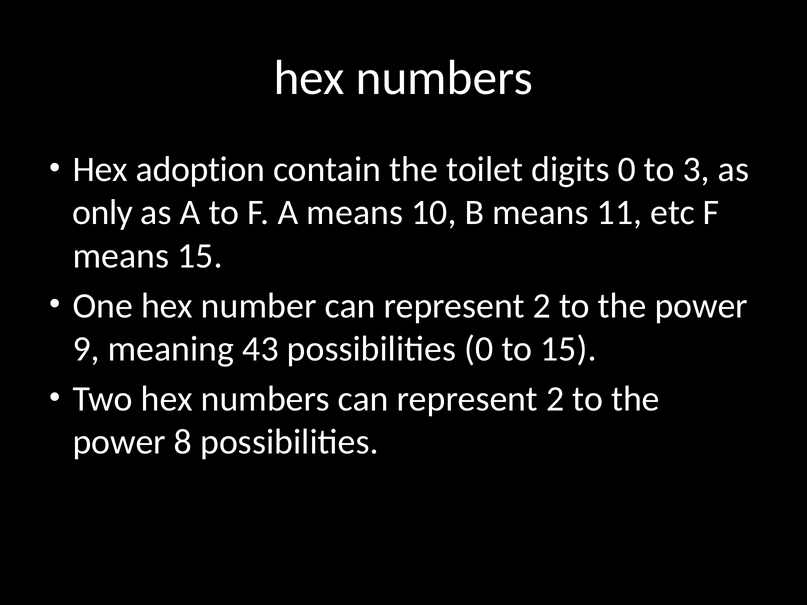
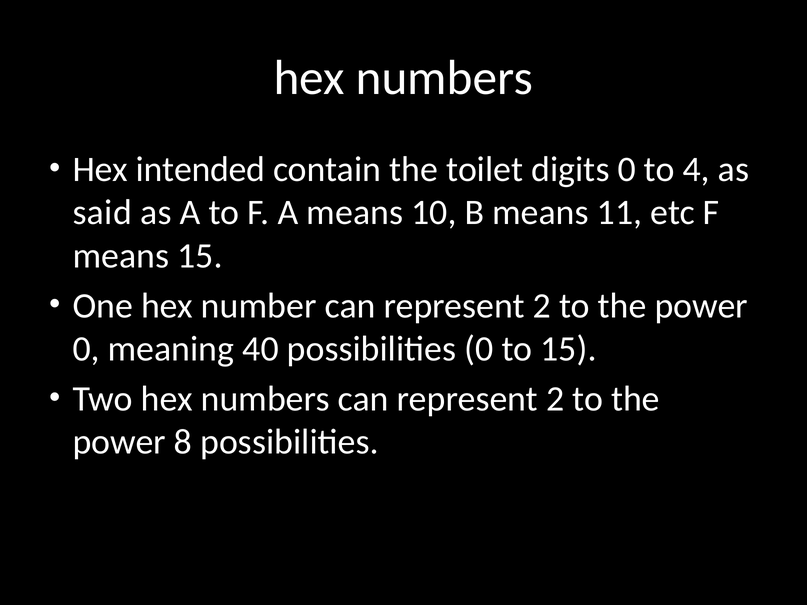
adoption: adoption -> intended
3: 3 -> 4
only: only -> said
9 at (86, 349): 9 -> 0
43: 43 -> 40
